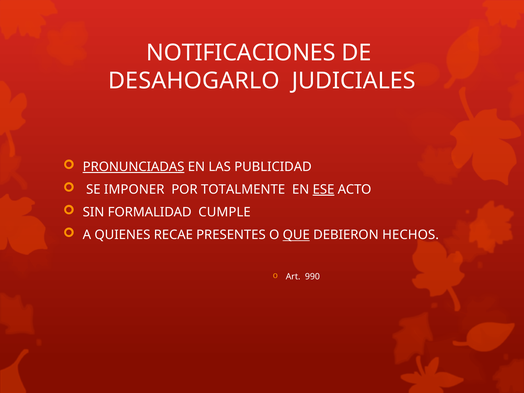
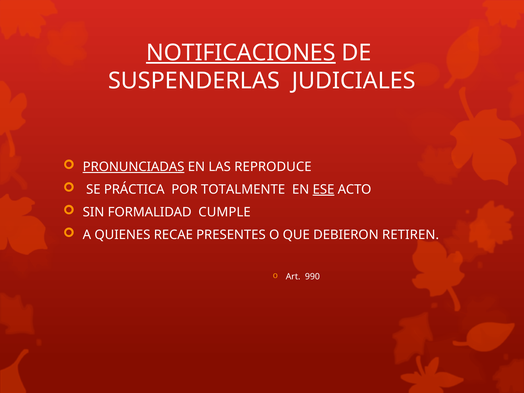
NOTIFICACIONES underline: none -> present
DESAHOGARLO: DESAHOGARLO -> SUSPENDERLAS
PUBLICIDAD: PUBLICIDAD -> REPRODUCE
IMPONER: IMPONER -> PRÁCTICA
QUE underline: present -> none
HECHOS: HECHOS -> RETIREN
